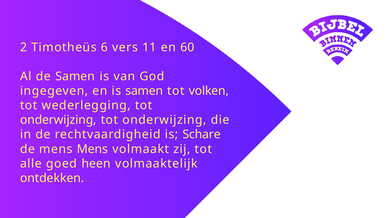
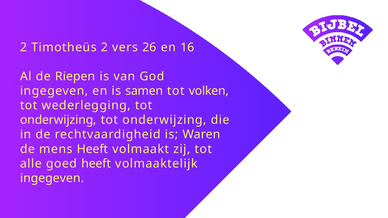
Timotheüs 6: 6 -> 2
11: 11 -> 26
60: 60 -> 16
de Samen: Samen -> Riepen
Schare: Schare -> Waren
mens Mens: Mens -> Heeft
goed heen: heen -> heeft
ontdekken at (52, 178): ontdekken -> ingegeven
